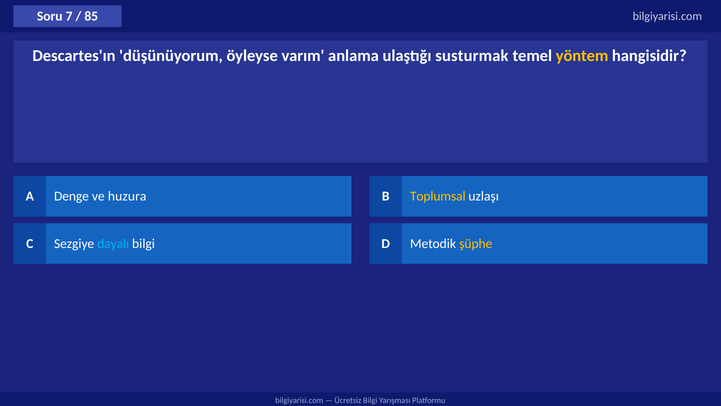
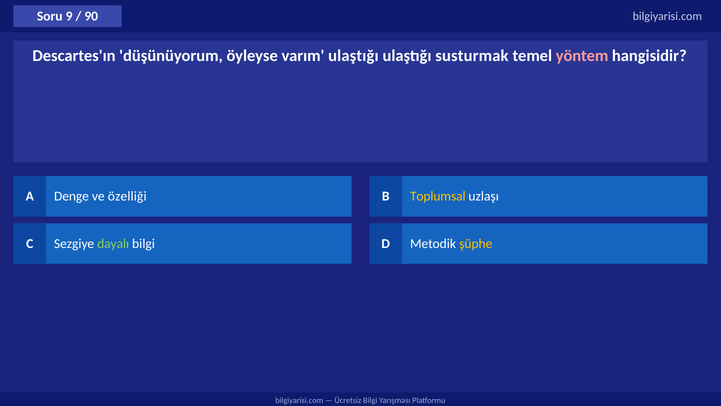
7: 7 -> 9
85: 85 -> 90
varım anlama: anlama -> ulaştığı
yöntem colour: yellow -> pink
huzura: huzura -> özelliği
dayalı colour: light blue -> light green
